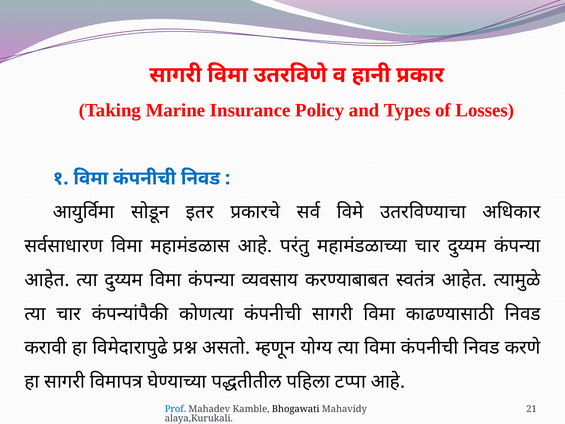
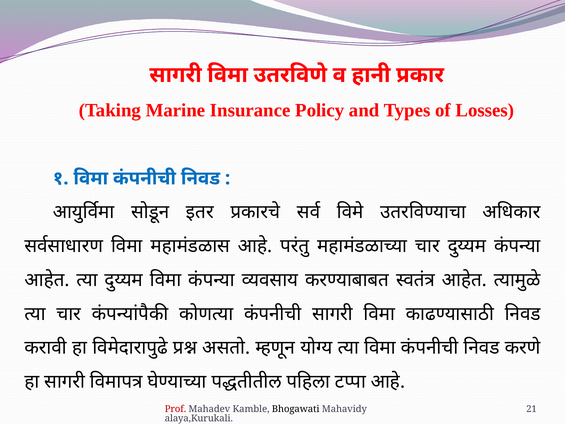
Prof colour: blue -> red
